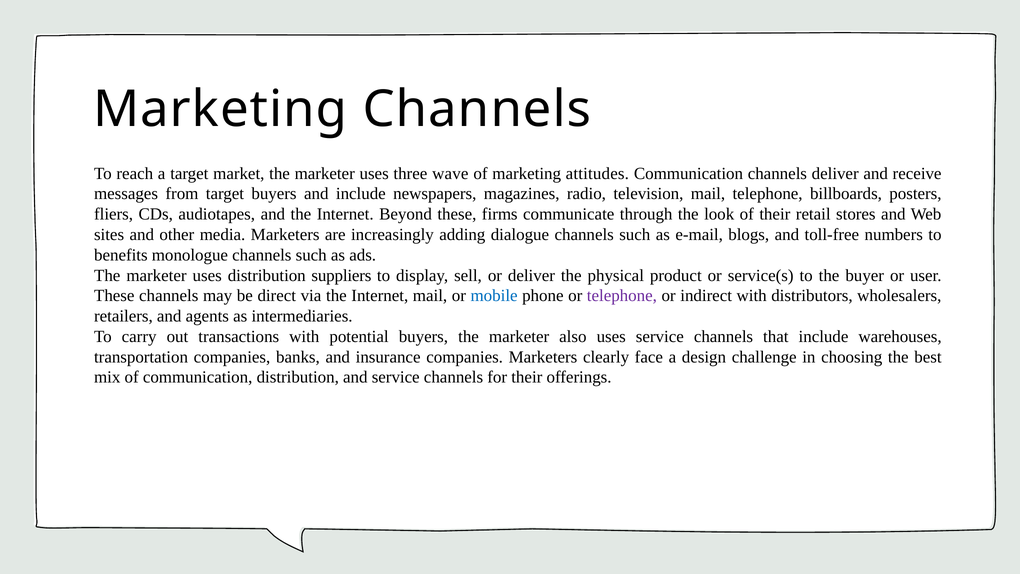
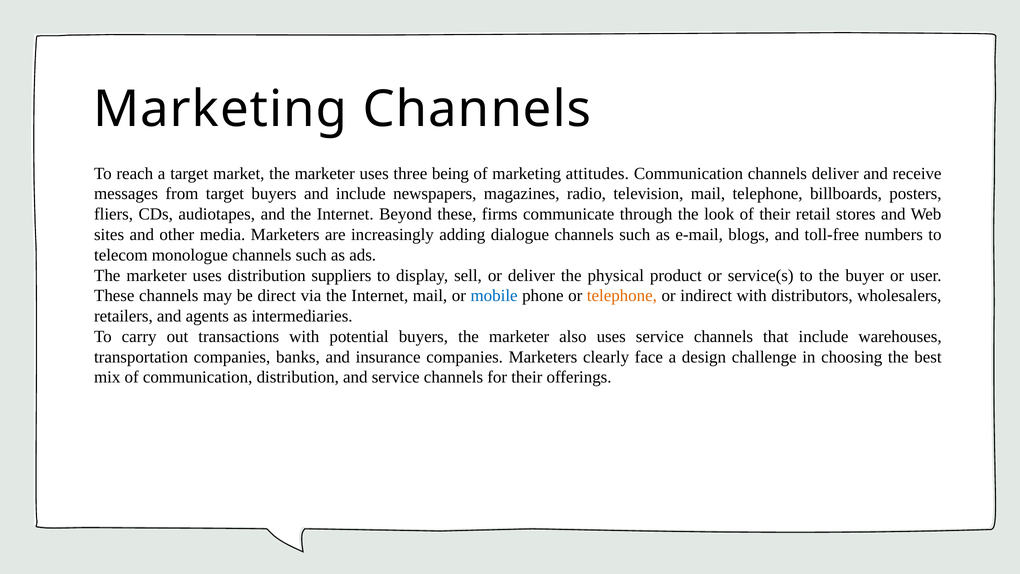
wave: wave -> being
benefits: benefits -> telecom
telephone at (622, 296) colour: purple -> orange
